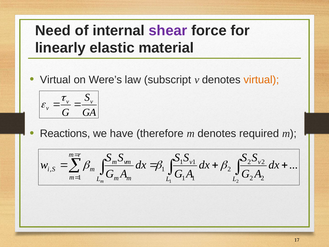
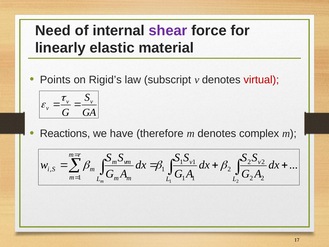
Virtual at (55, 80): Virtual -> Points
Were’s: Were’s -> Rigid’s
virtual at (261, 80) colour: orange -> red
required: required -> complex
